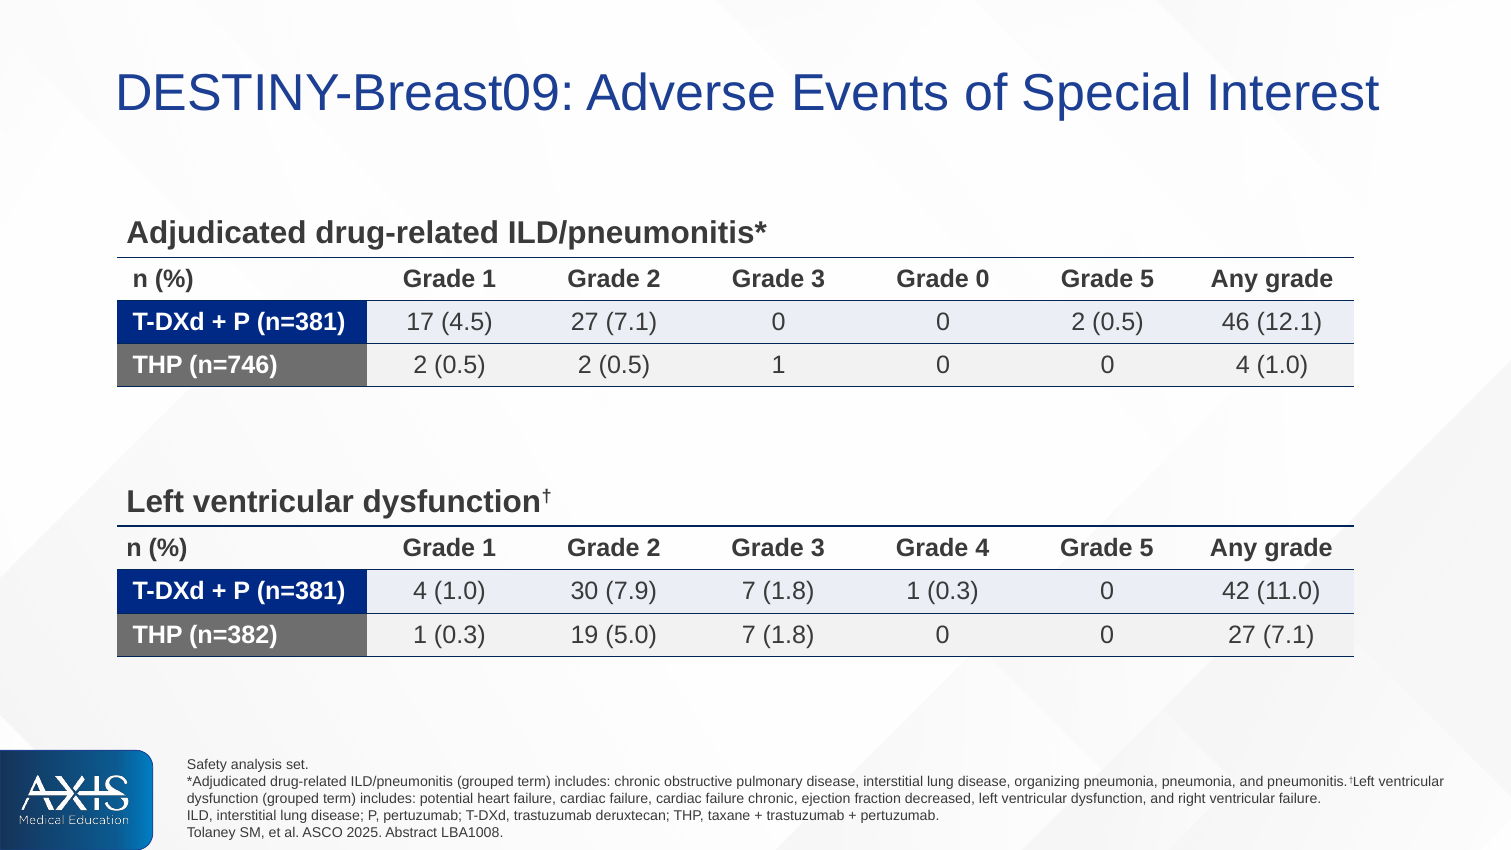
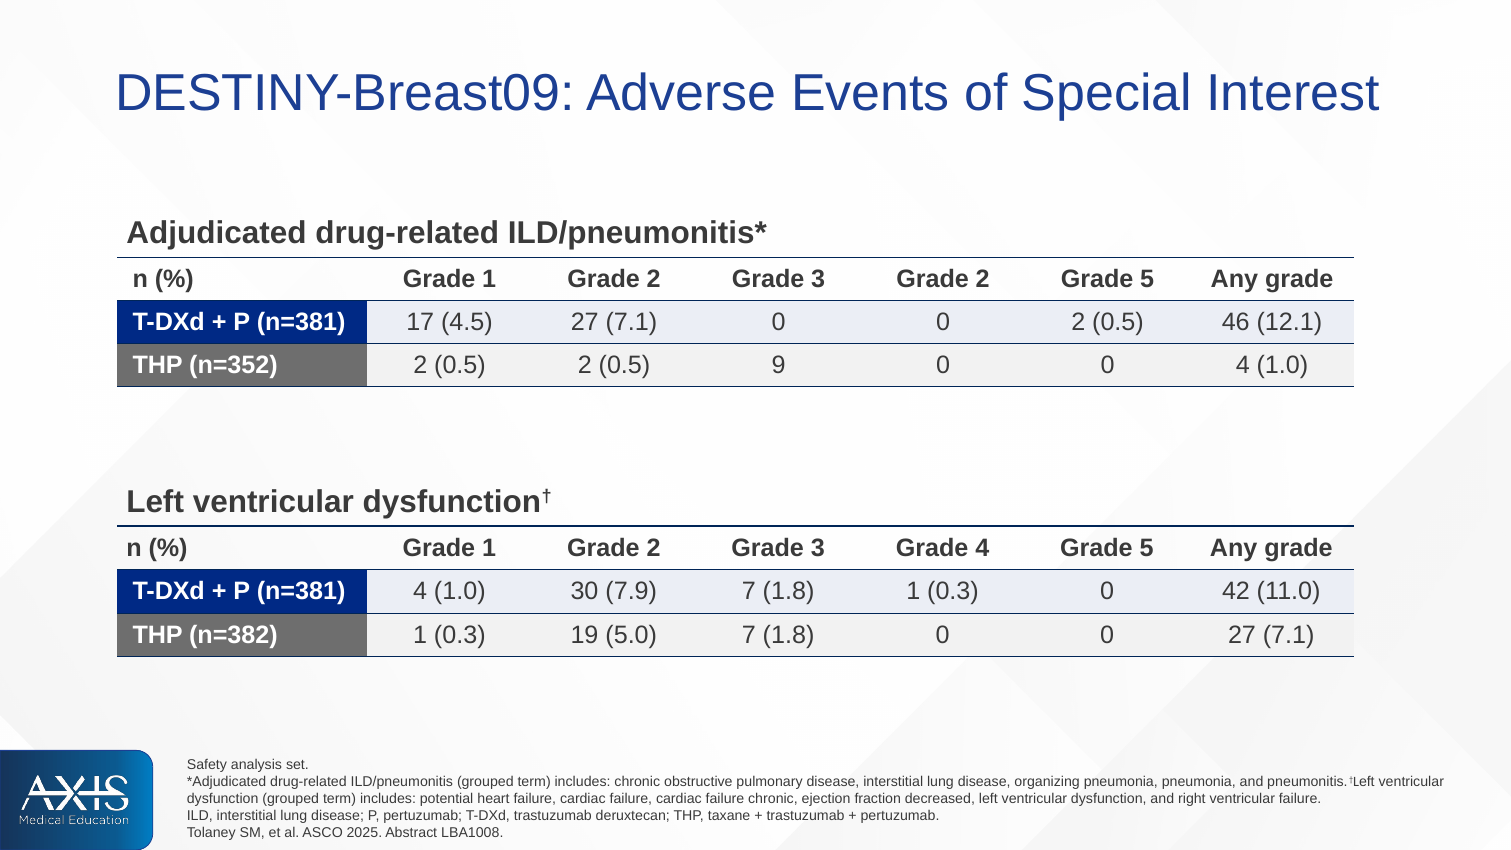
3 Grade 0: 0 -> 2
n=746: n=746 -> n=352
0.5 1: 1 -> 9
